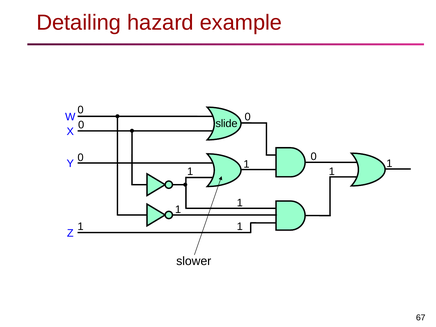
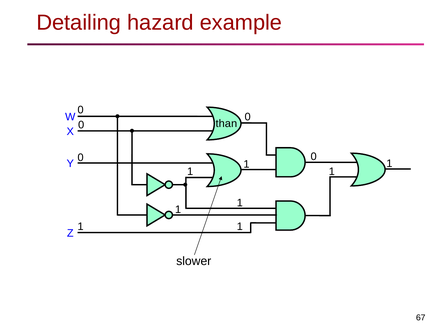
slide: slide -> than
